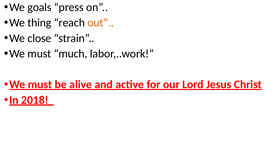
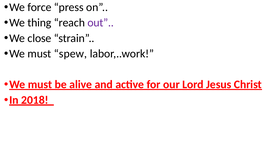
goals: goals -> force
out colour: orange -> purple
much: much -> spew
